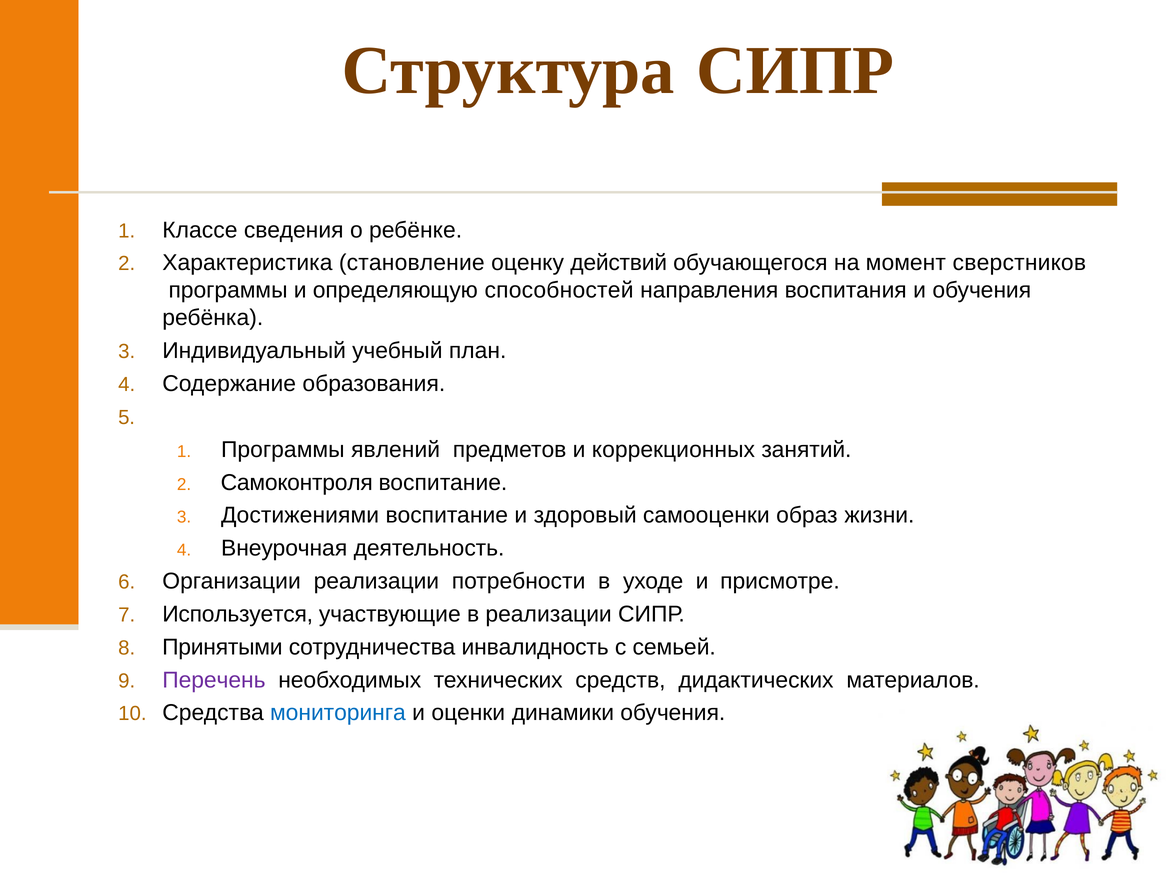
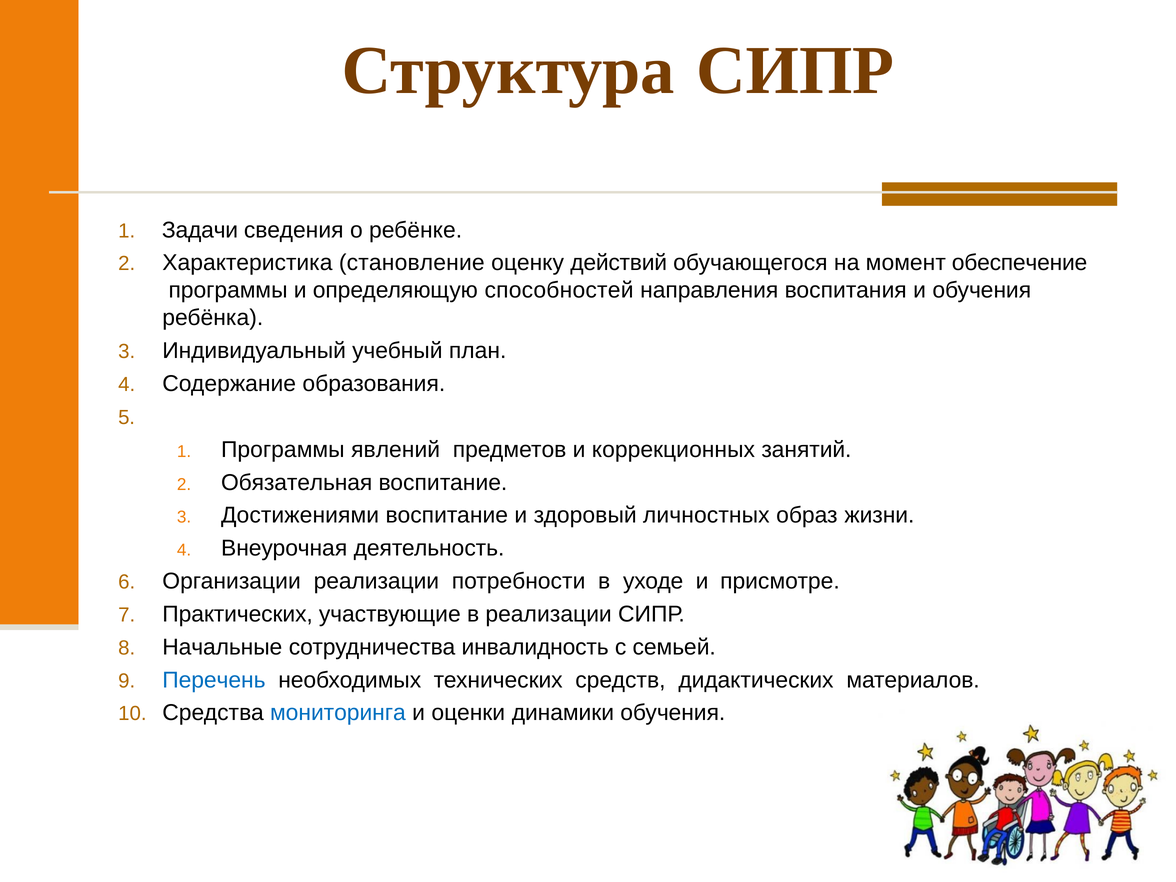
Классе: Классе -> Задачи
сверстников: сверстников -> обеспечение
Самоконтроля: Самоконтроля -> Обязательная
самооценки: самооценки -> личностных
Используется: Используется -> Практических
Принятыми: Принятыми -> Начальные
Перечень colour: purple -> blue
